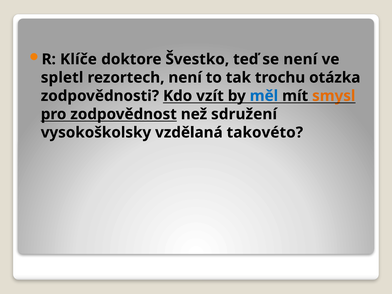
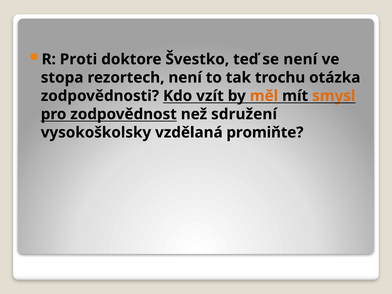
Klíče: Klíče -> Proti
spletl: spletl -> stopa
měl colour: blue -> orange
takovéto: takovéto -> promiňte
